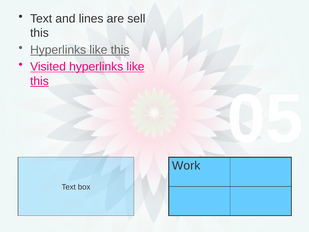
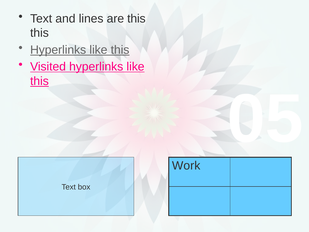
are sell: sell -> this
